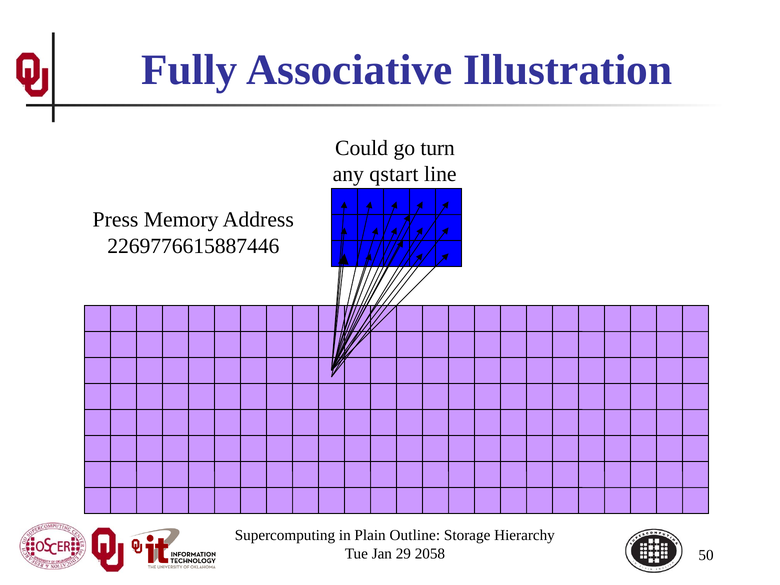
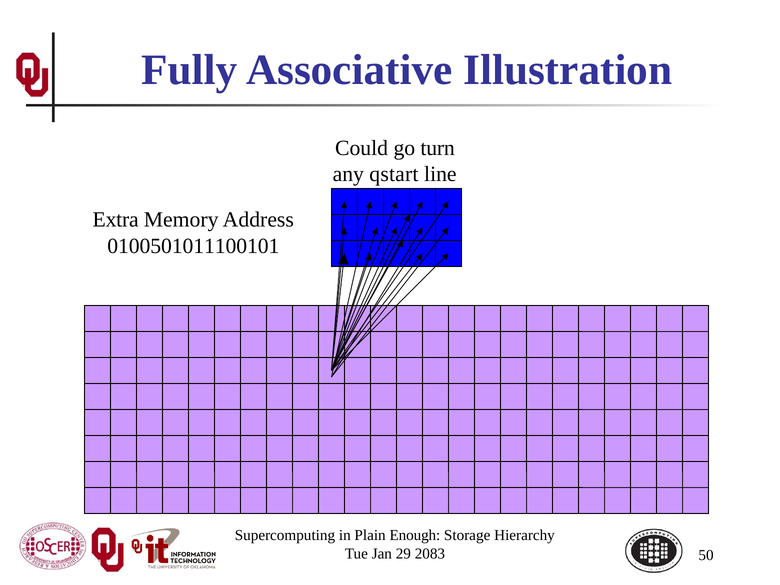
Press: Press -> Extra
2269776615887446: 2269776615887446 -> 0100501011100101
Outline: Outline -> Enough
2058: 2058 -> 2083
